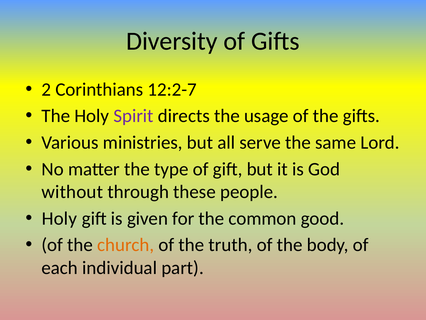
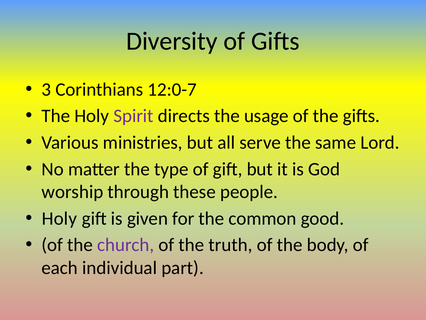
2: 2 -> 3
12:2-7: 12:2-7 -> 12:0-7
without: without -> worship
church colour: orange -> purple
